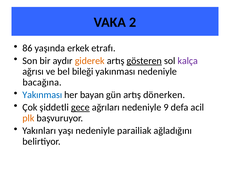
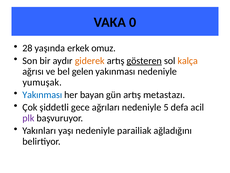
2: 2 -> 0
86: 86 -> 28
etrafı: etrafı -> omuz
kalça colour: purple -> orange
bileği: bileği -> gelen
bacağına: bacağına -> yumuşak
dönerken: dönerken -> metastazı
gece underline: present -> none
9: 9 -> 5
plk colour: orange -> purple
